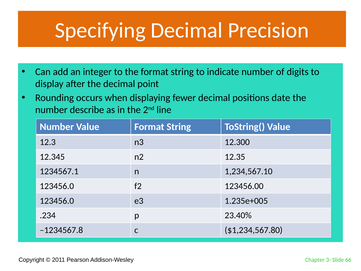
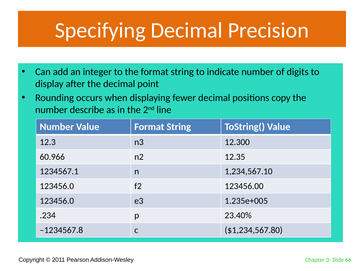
date: date -> copy
12.345: 12.345 -> 60.966
